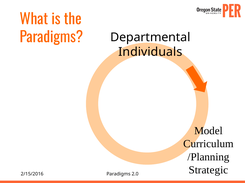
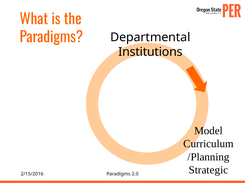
Individuals: Individuals -> Institutions
